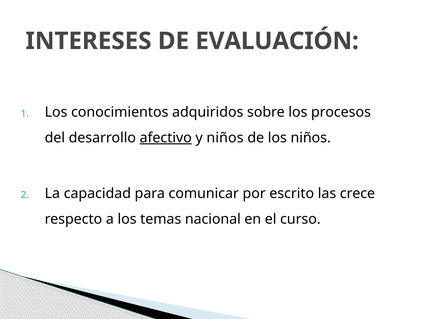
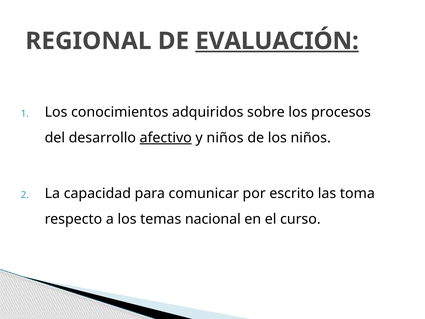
INTERESES: INTERESES -> REGIONAL
EVALUACIÓN underline: none -> present
crece: crece -> toma
